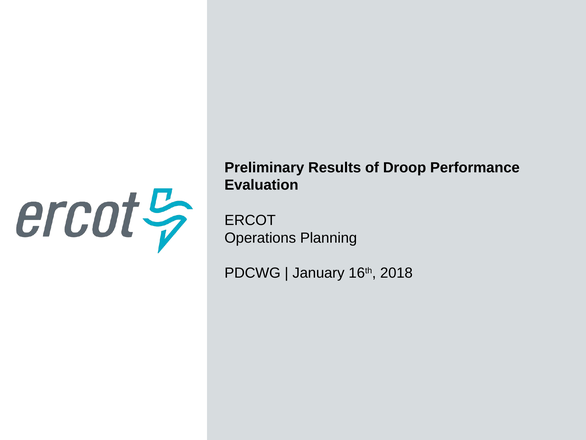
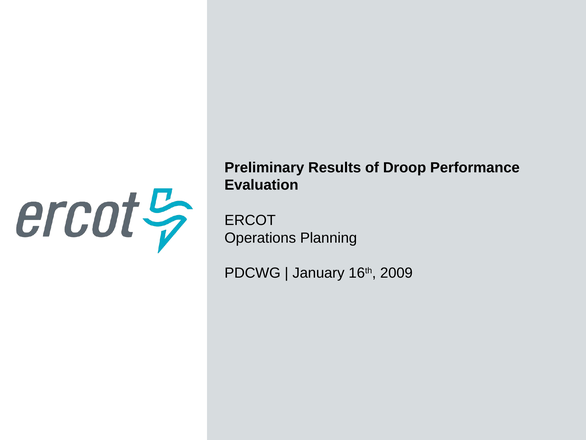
2018: 2018 -> 2009
